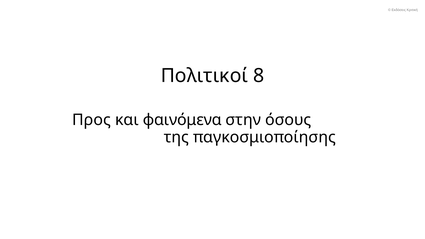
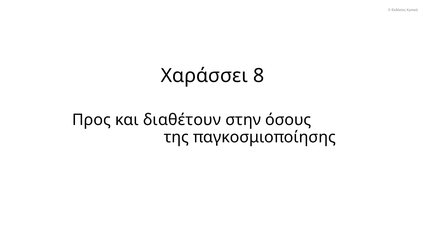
Πολιτικοί: Πολιτικοί -> Χαράσσει
φαινόμενα: φαινόμενα -> διαθέτουν
